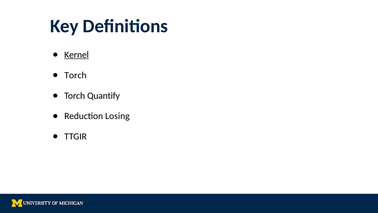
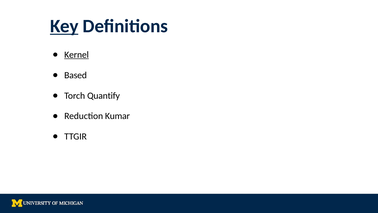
Key underline: none -> present
Torch at (75, 75): Torch -> Based
Losing: Losing -> Kumar
